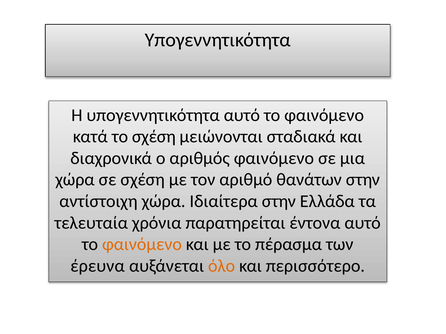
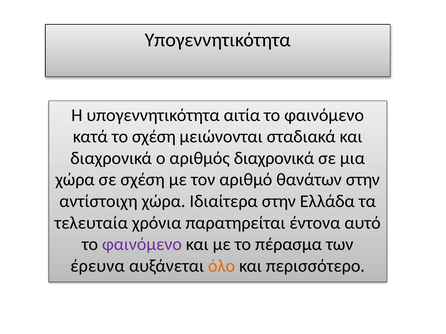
υπογεννητικότητα αυτό: αυτό -> αιτία
αριθμός φαινόμενο: φαινόμενο -> διαχρονικά
φαινόμενο at (142, 245) colour: orange -> purple
